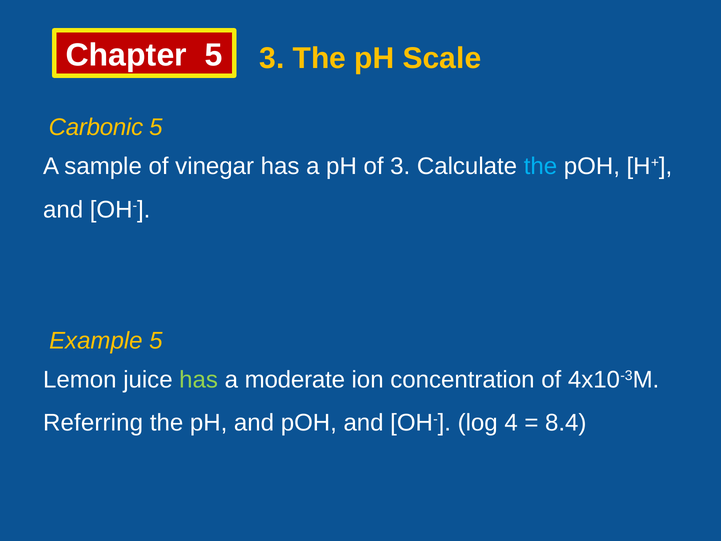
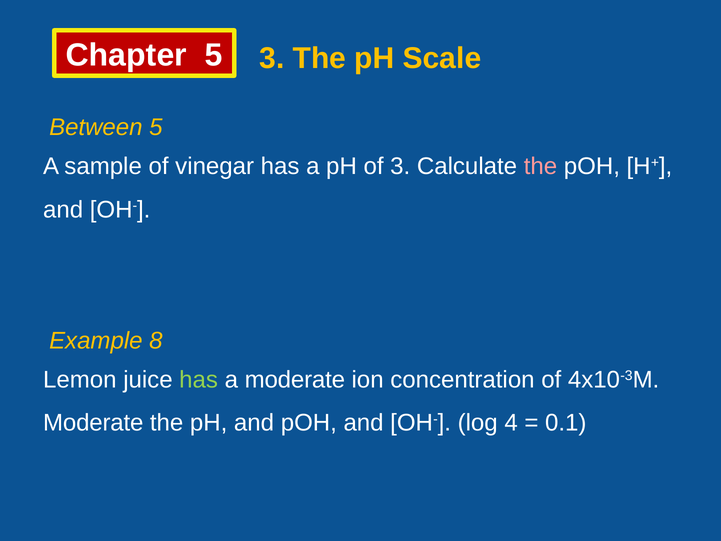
Carbonic: Carbonic -> Between
the at (541, 166) colour: light blue -> pink
Example 5: 5 -> 8
Referring at (93, 423): Referring -> Moderate
8.4: 8.4 -> 0.1
